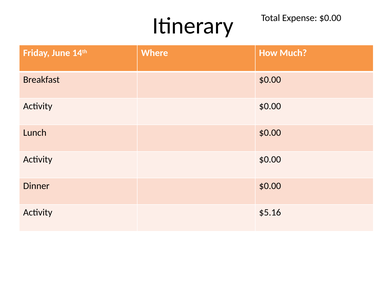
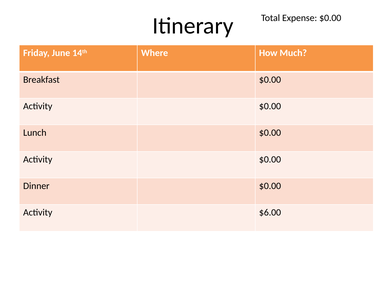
$5.16: $5.16 -> $6.00
